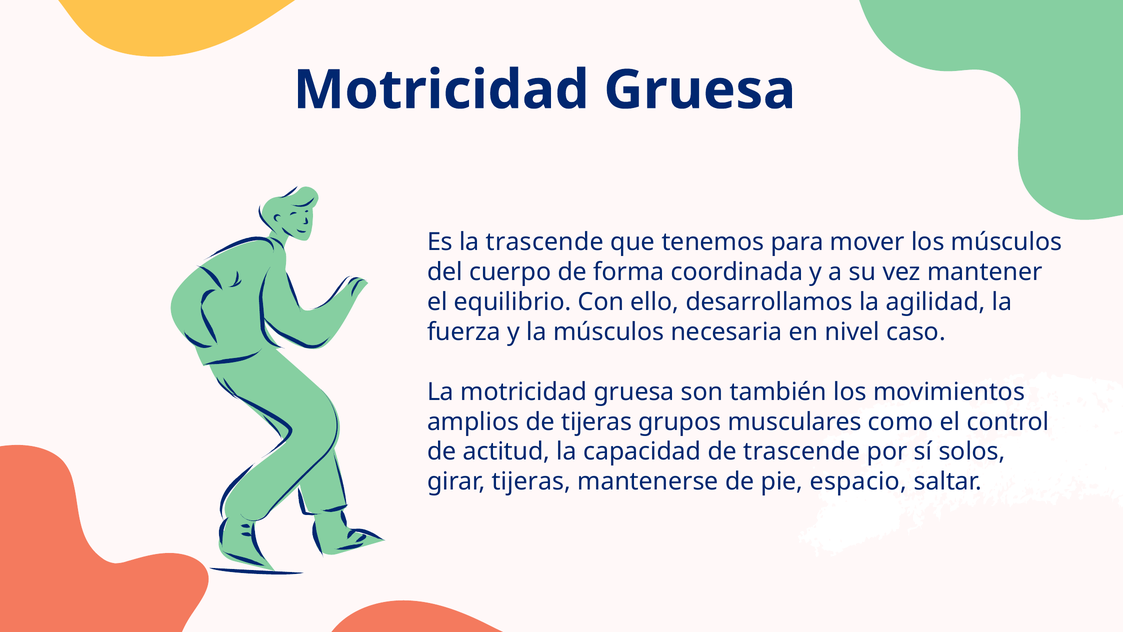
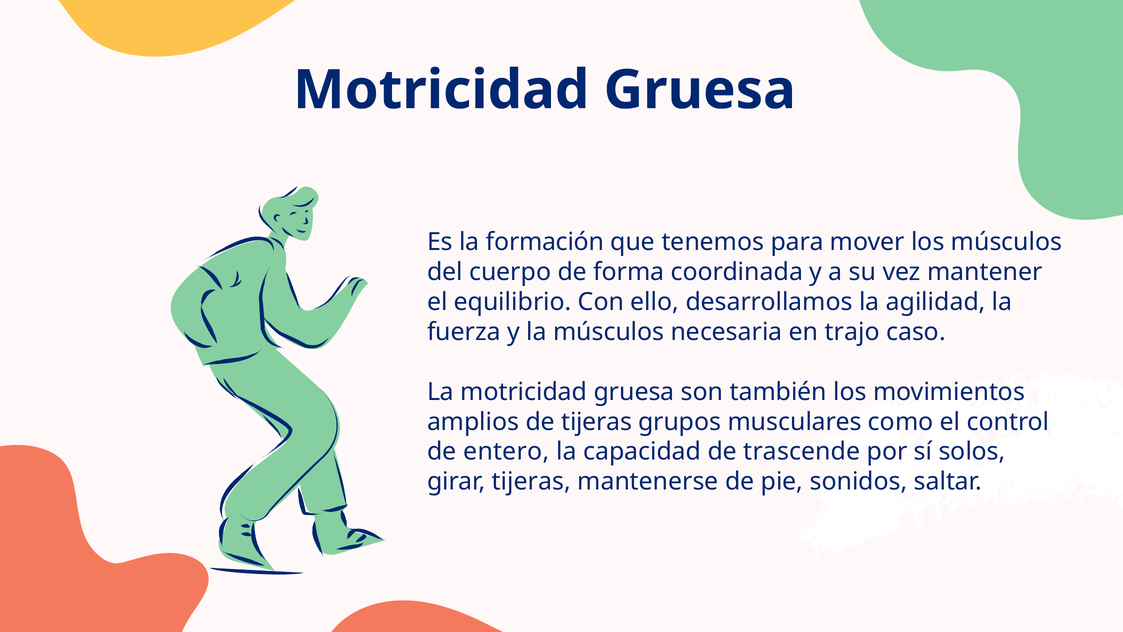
la trascende: trascende -> formación
nivel: nivel -> trajo
actitud: actitud -> entero
espacio: espacio -> sonidos
